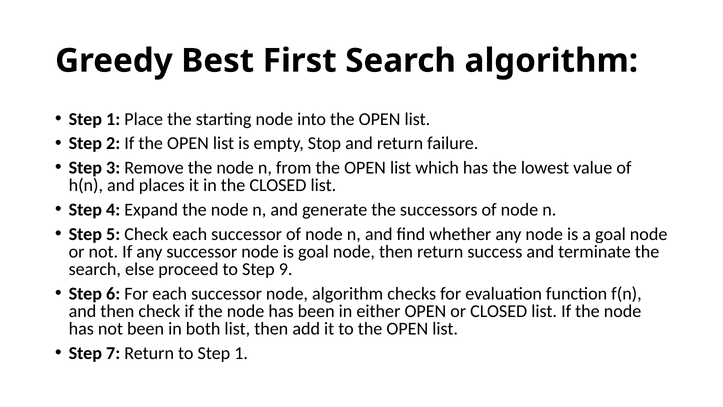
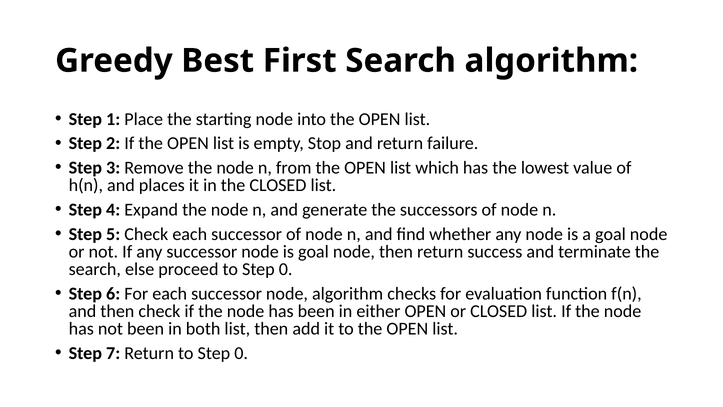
proceed to Step 9: 9 -> 0
Return to Step 1: 1 -> 0
